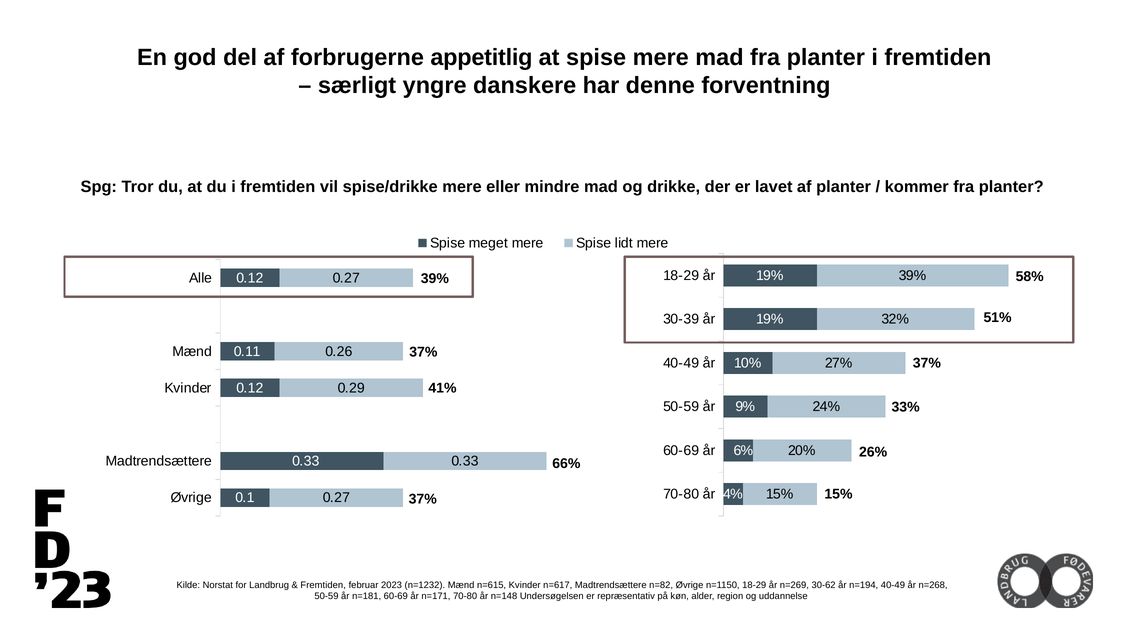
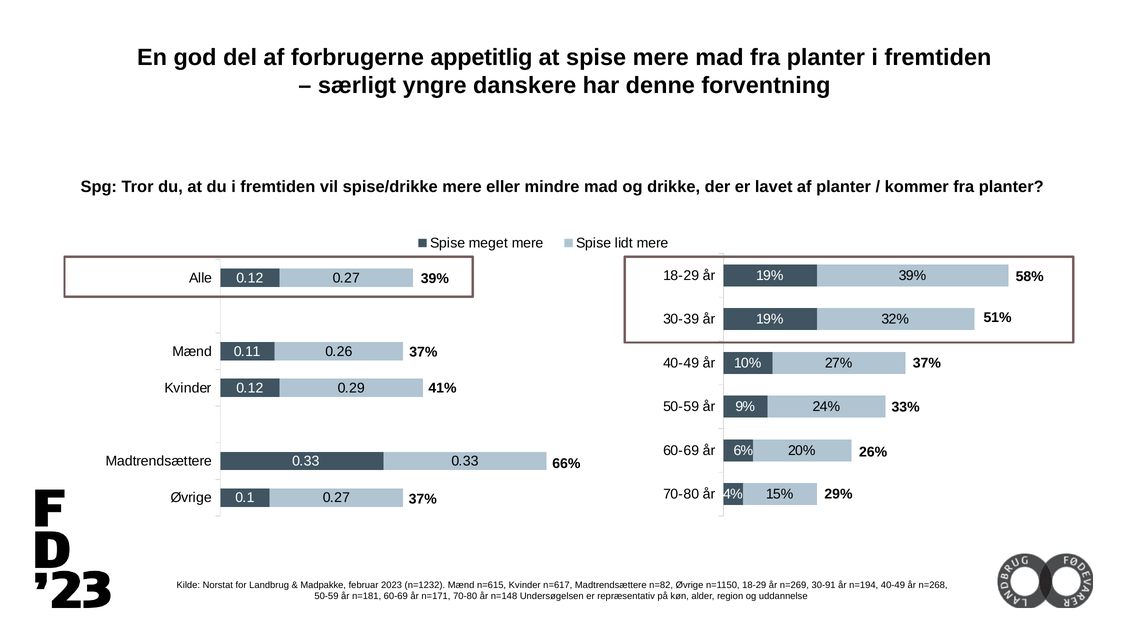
15% at (838, 494): 15% -> 29%
Fremtiden at (323, 584): Fremtiden -> Madpakke
30-62: 30-62 -> 30-91
